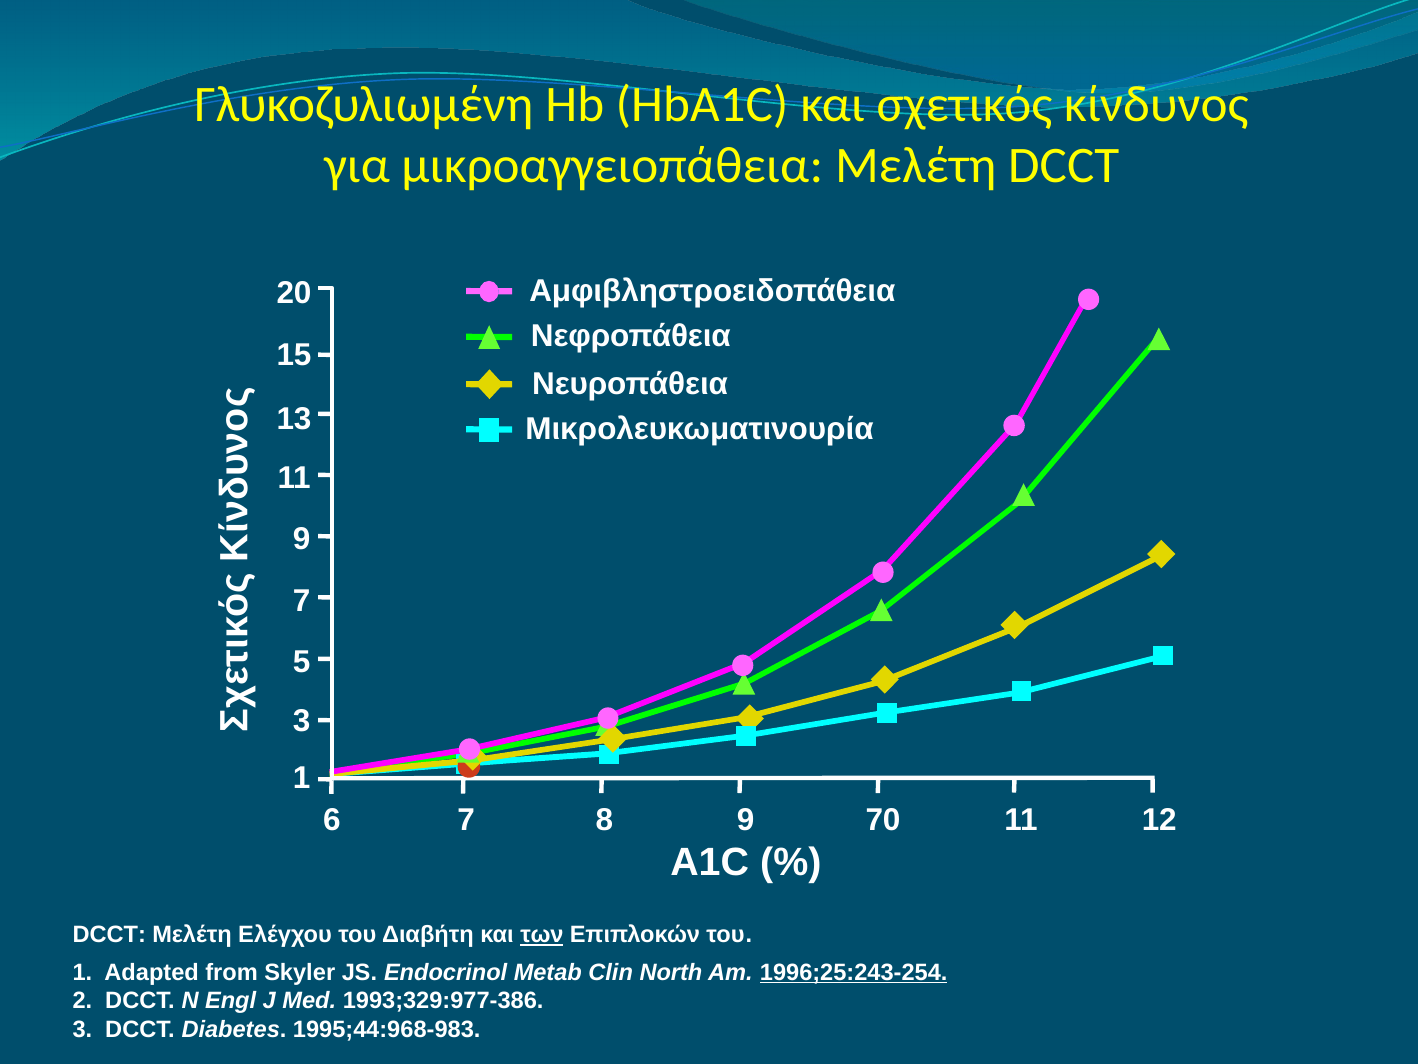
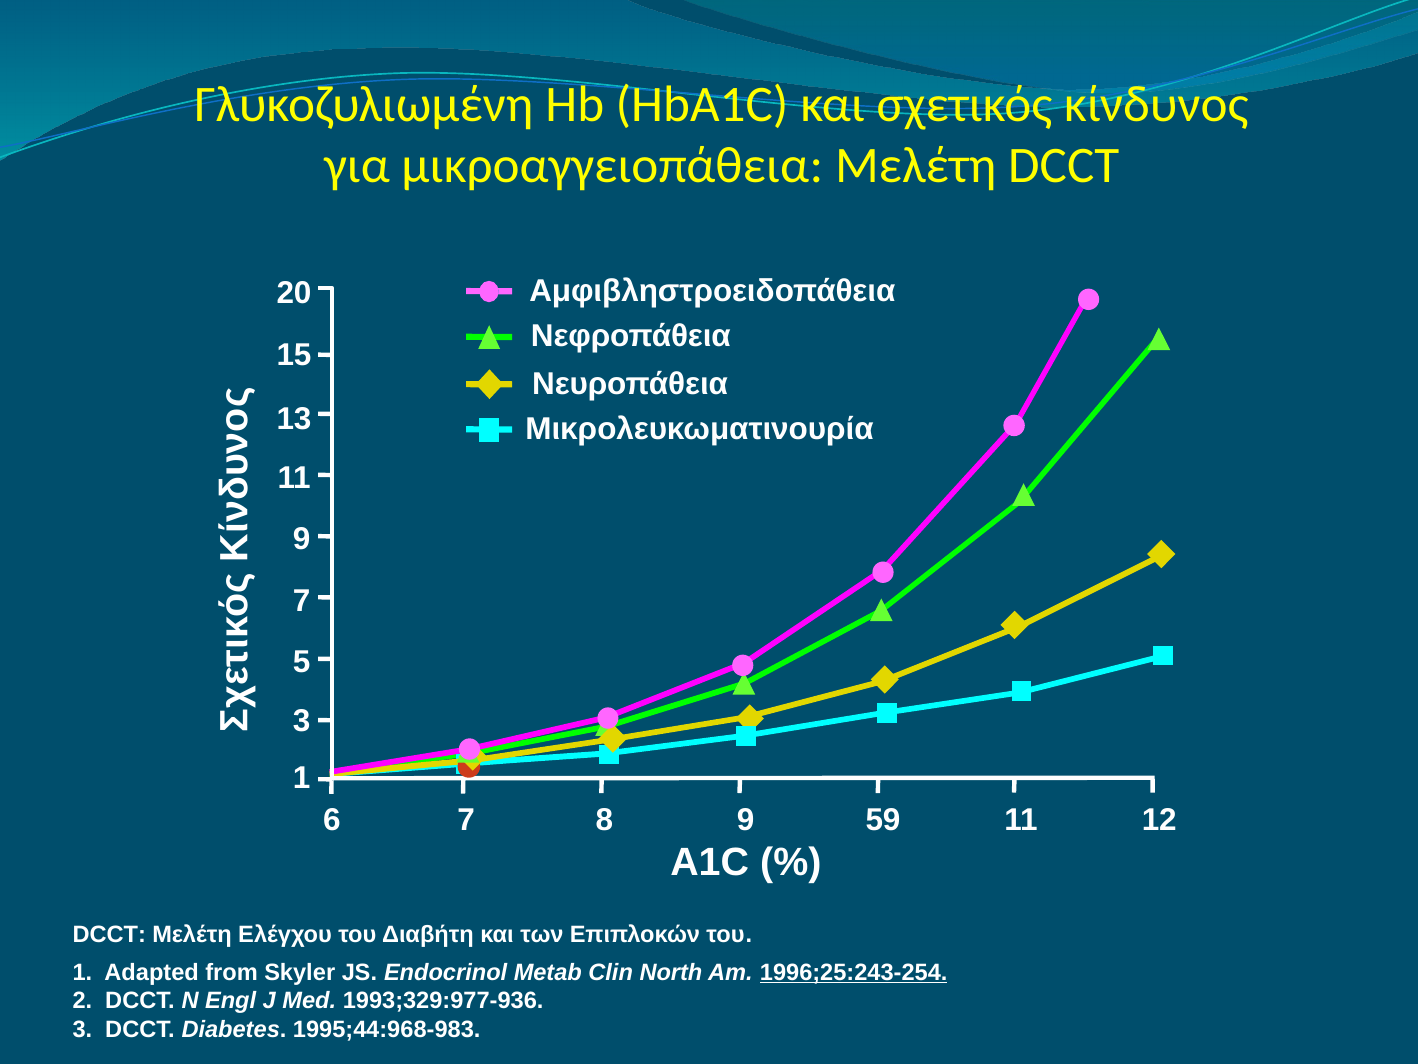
70: 70 -> 59
των underline: present -> none
1993;329:977-386: 1993;329:977-386 -> 1993;329:977-936
